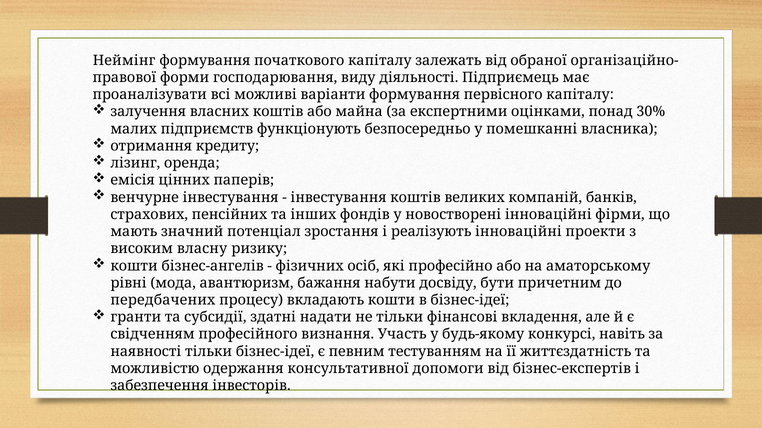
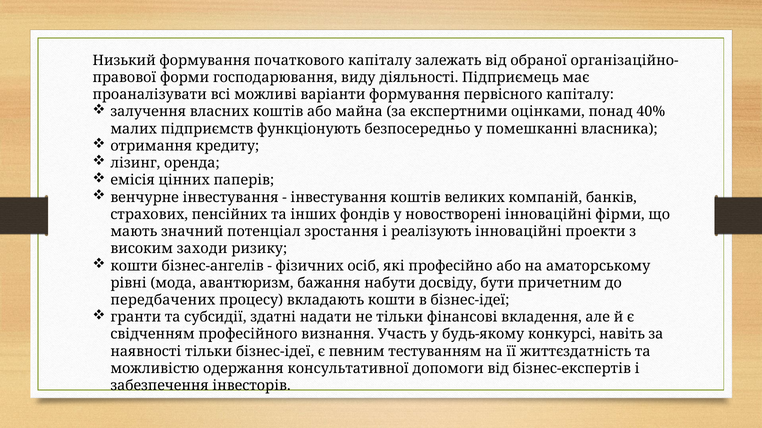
Неймінг: Неймінг -> Низький
30%: 30% -> 40%
власну: власну -> заходи
